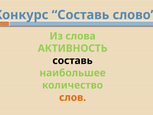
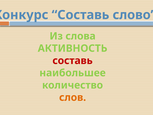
составь at (73, 61) colour: black -> red
